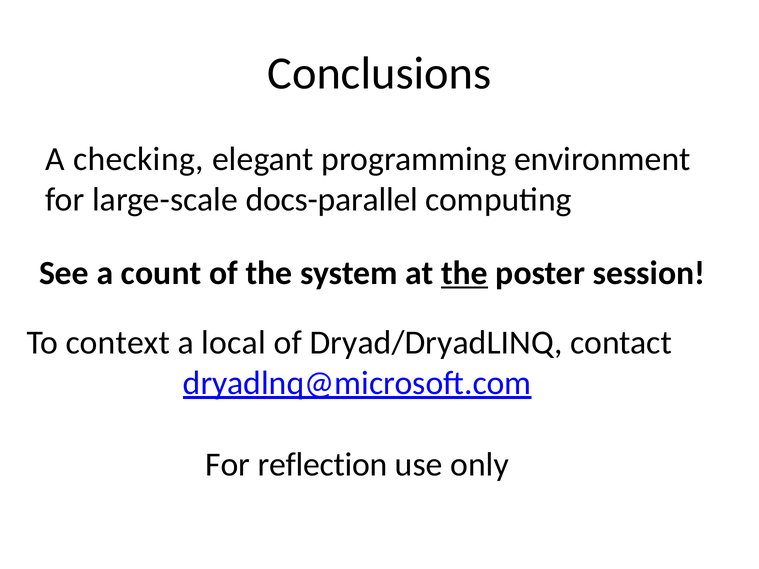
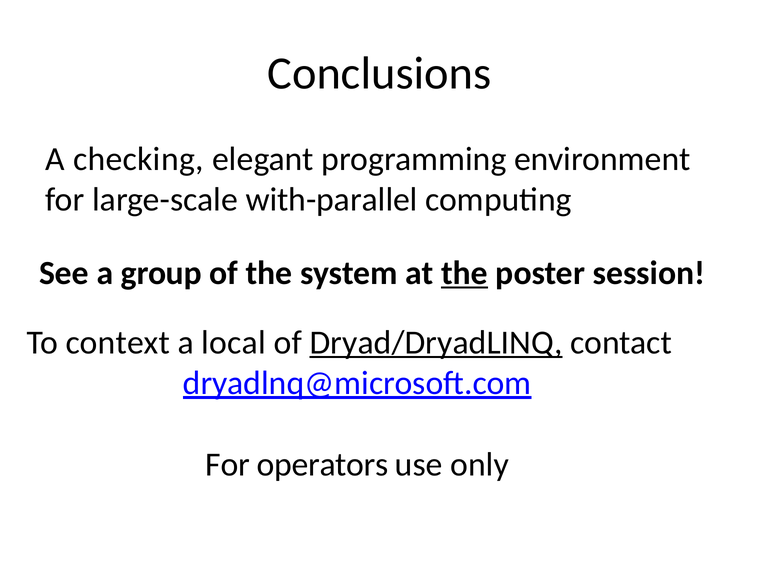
docs-parallel: docs-parallel -> with-parallel
count: count -> group
Dryad/DryadLINQ underline: none -> present
reflection: reflection -> operators
